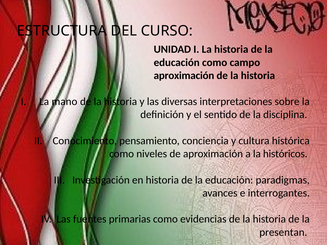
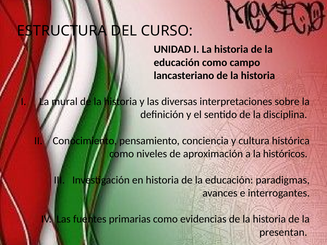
aproximación at (184, 76): aproximación -> lancasteriano
mano: mano -> mural
